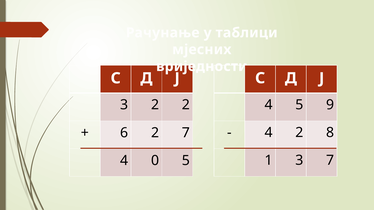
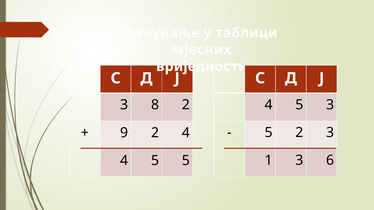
5 9: 9 -> 3
3 2: 2 -> 8
4 at (269, 133): 4 -> 5
2 8: 8 -> 3
6: 6 -> 9
2 7: 7 -> 4
3 7: 7 -> 6
0 at (155, 161): 0 -> 5
